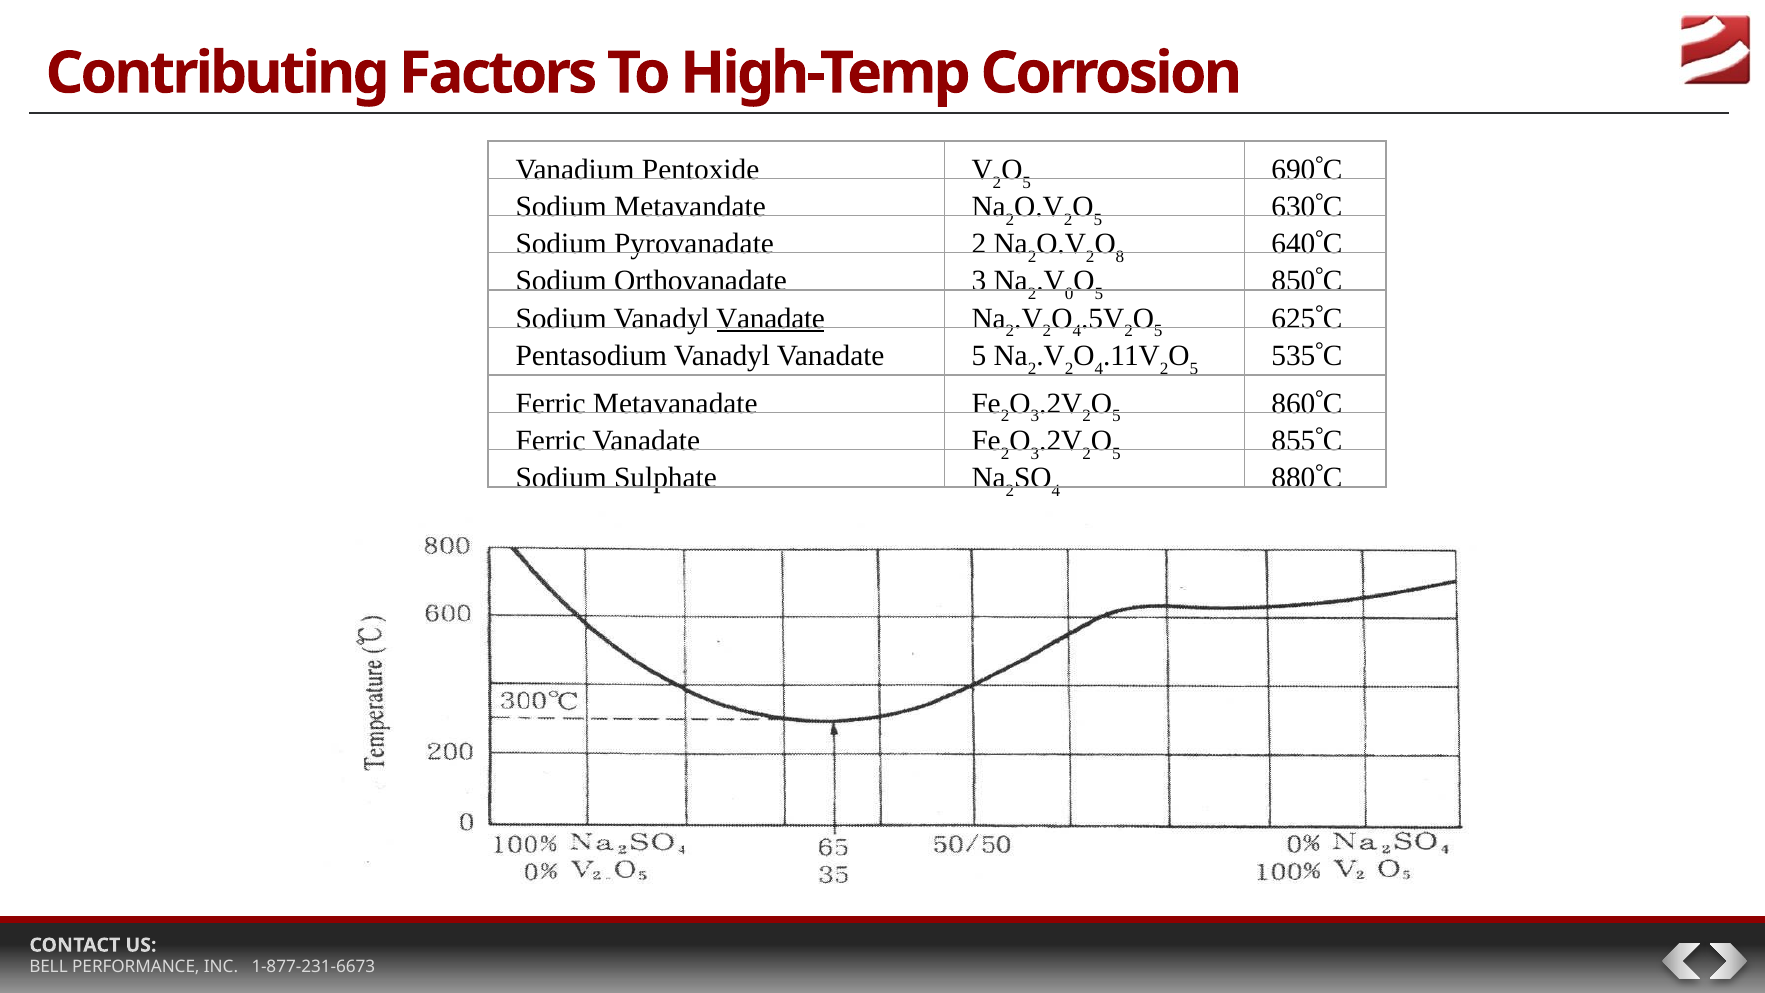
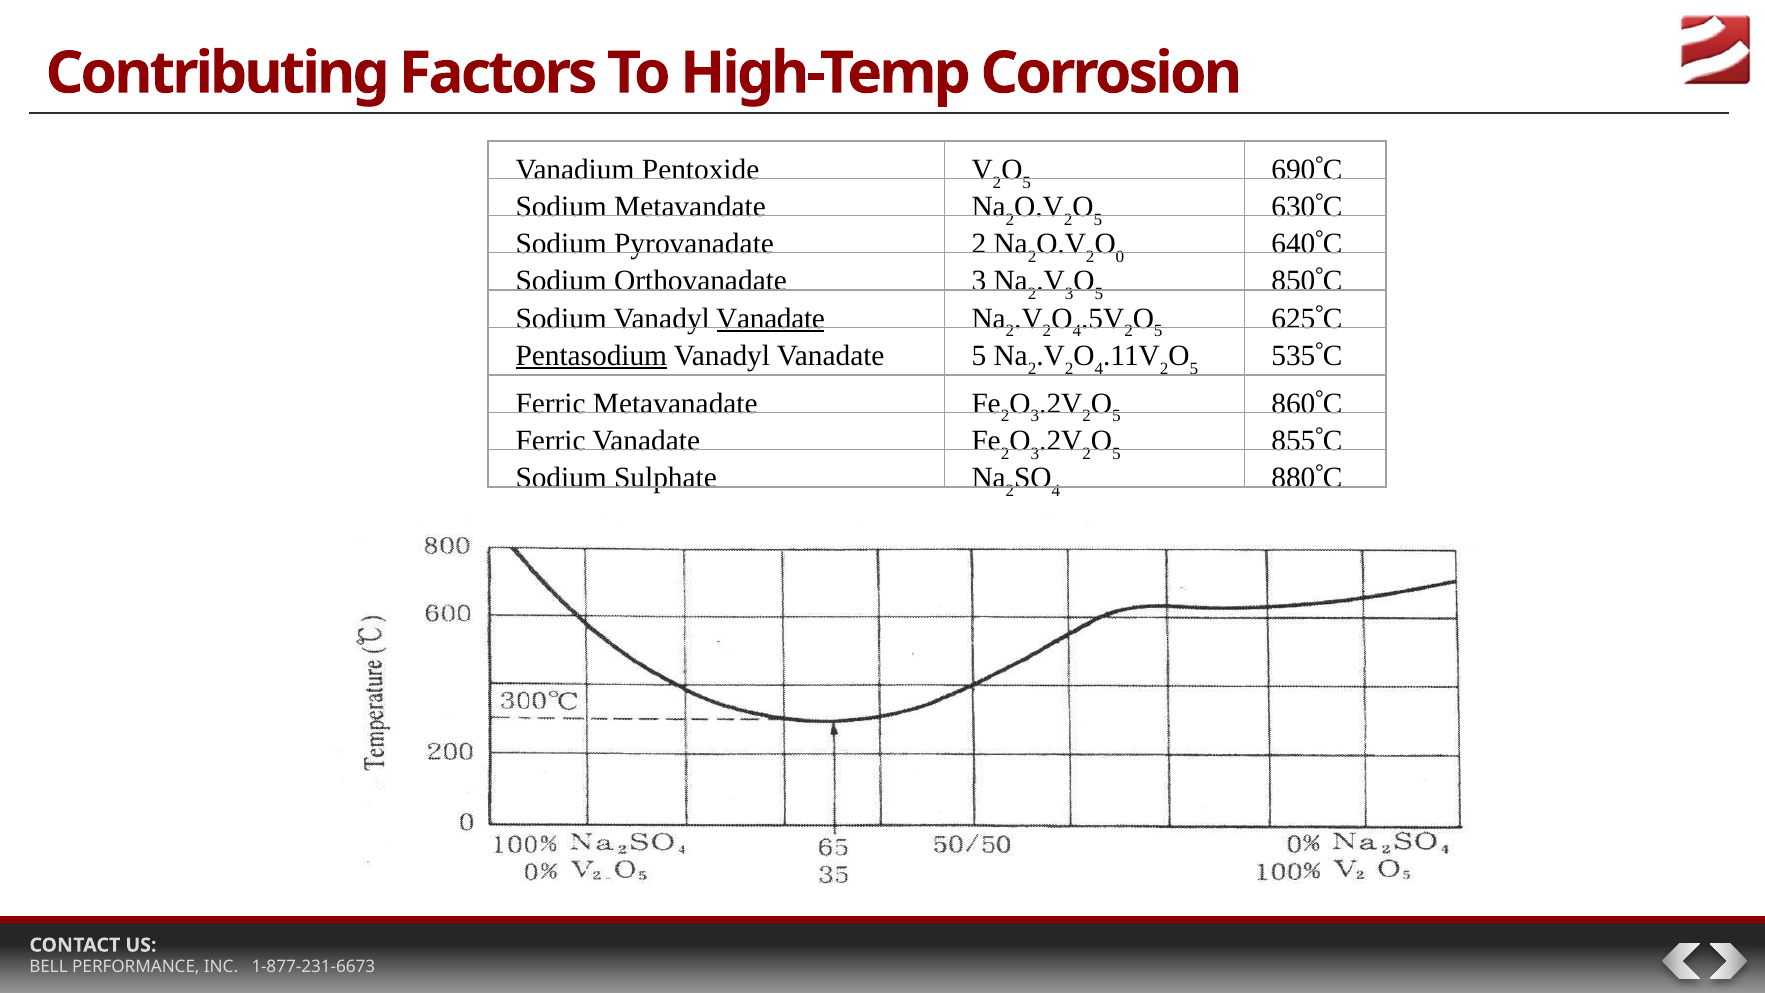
8: 8 -> 0
0 at (1069, 294): 0 -> 3
Pentasodium underline: none -> present
